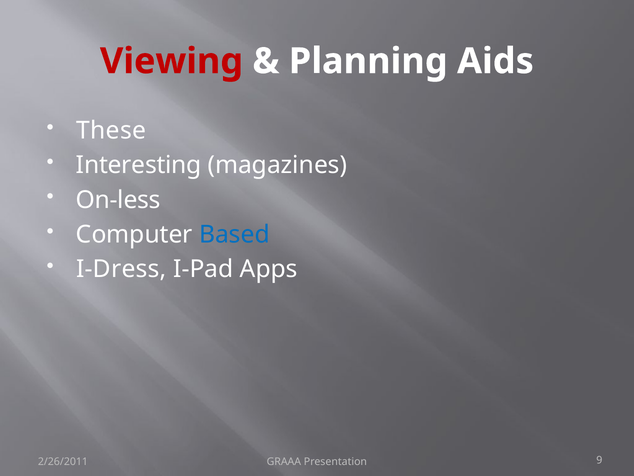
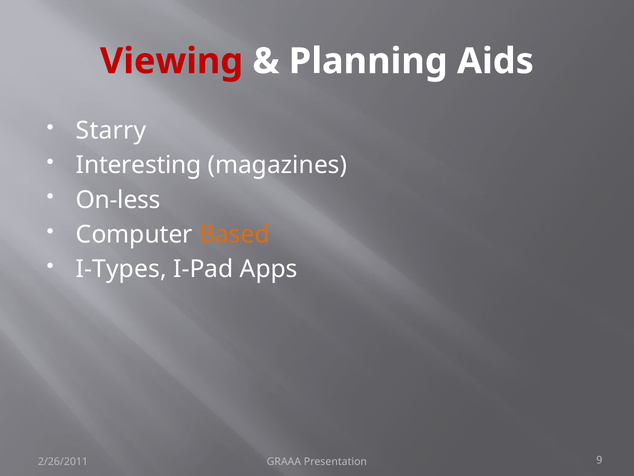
These: These -> Starry
Based colour: blue -> orange
I-Dress: I-Dress -> I-Types
